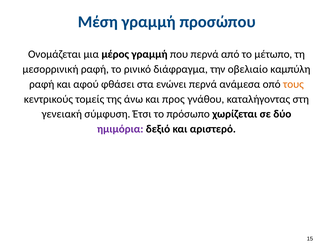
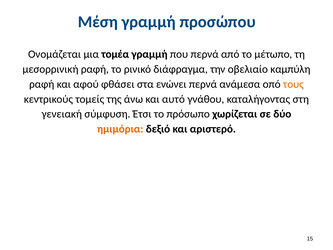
μέρος: μέρος -> τομέα
προς: προς -> αυτό
ημιμόρια colour: purple -> orange
